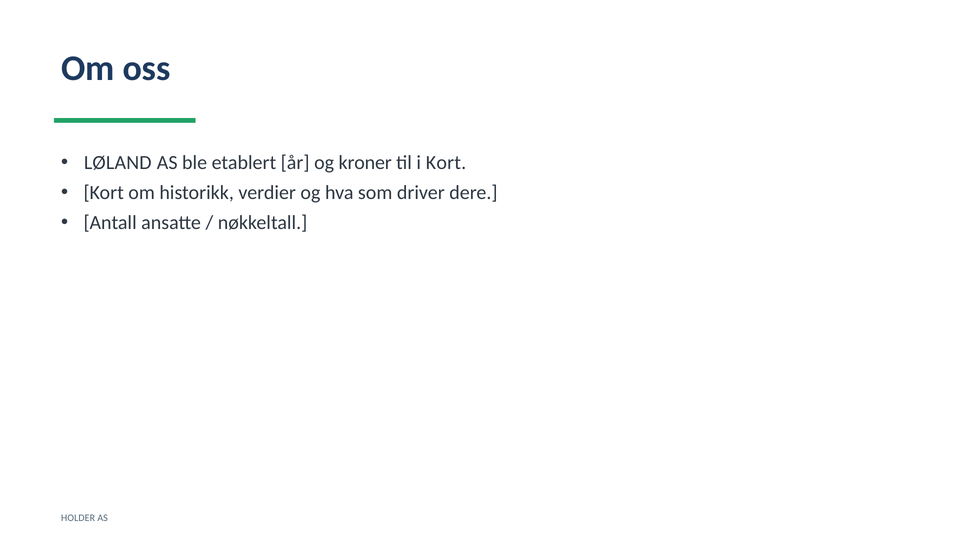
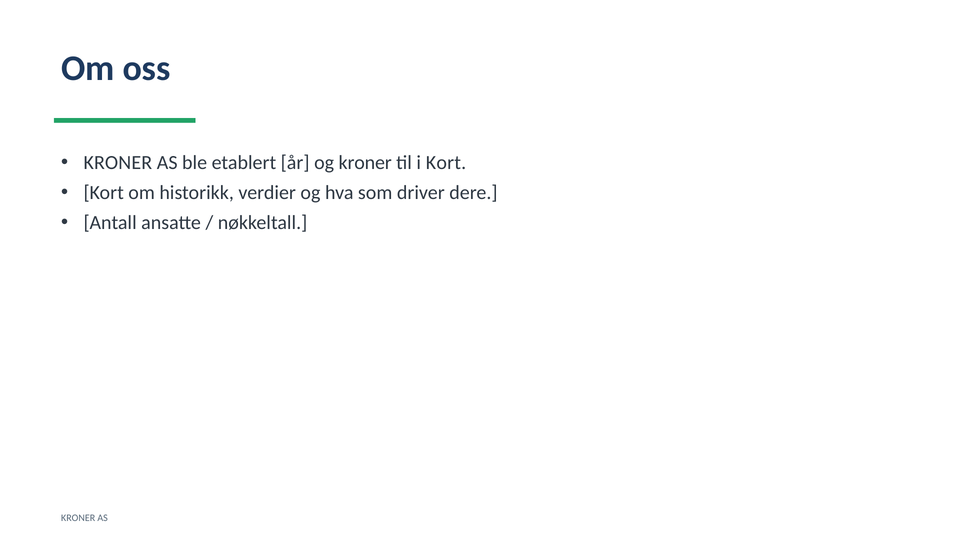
LØLAND at (118, 162): LØLAND -> KRONER
HOLDER at (78, 518): HOLDER -> KRONER
